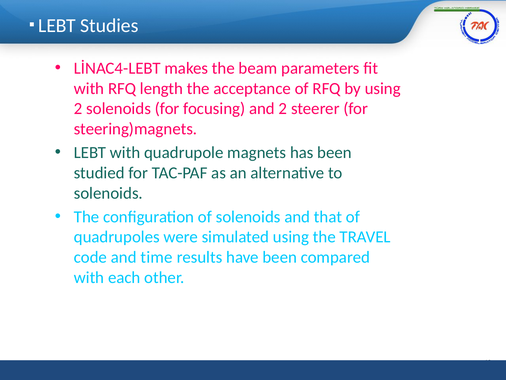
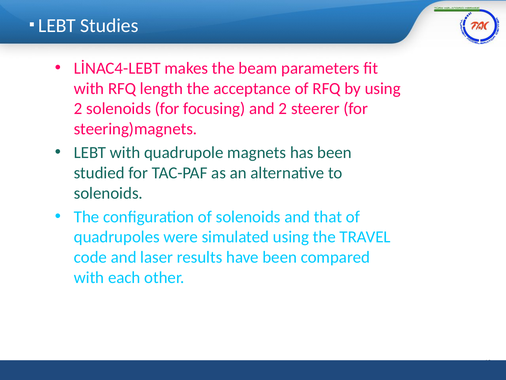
time: time -> laser
